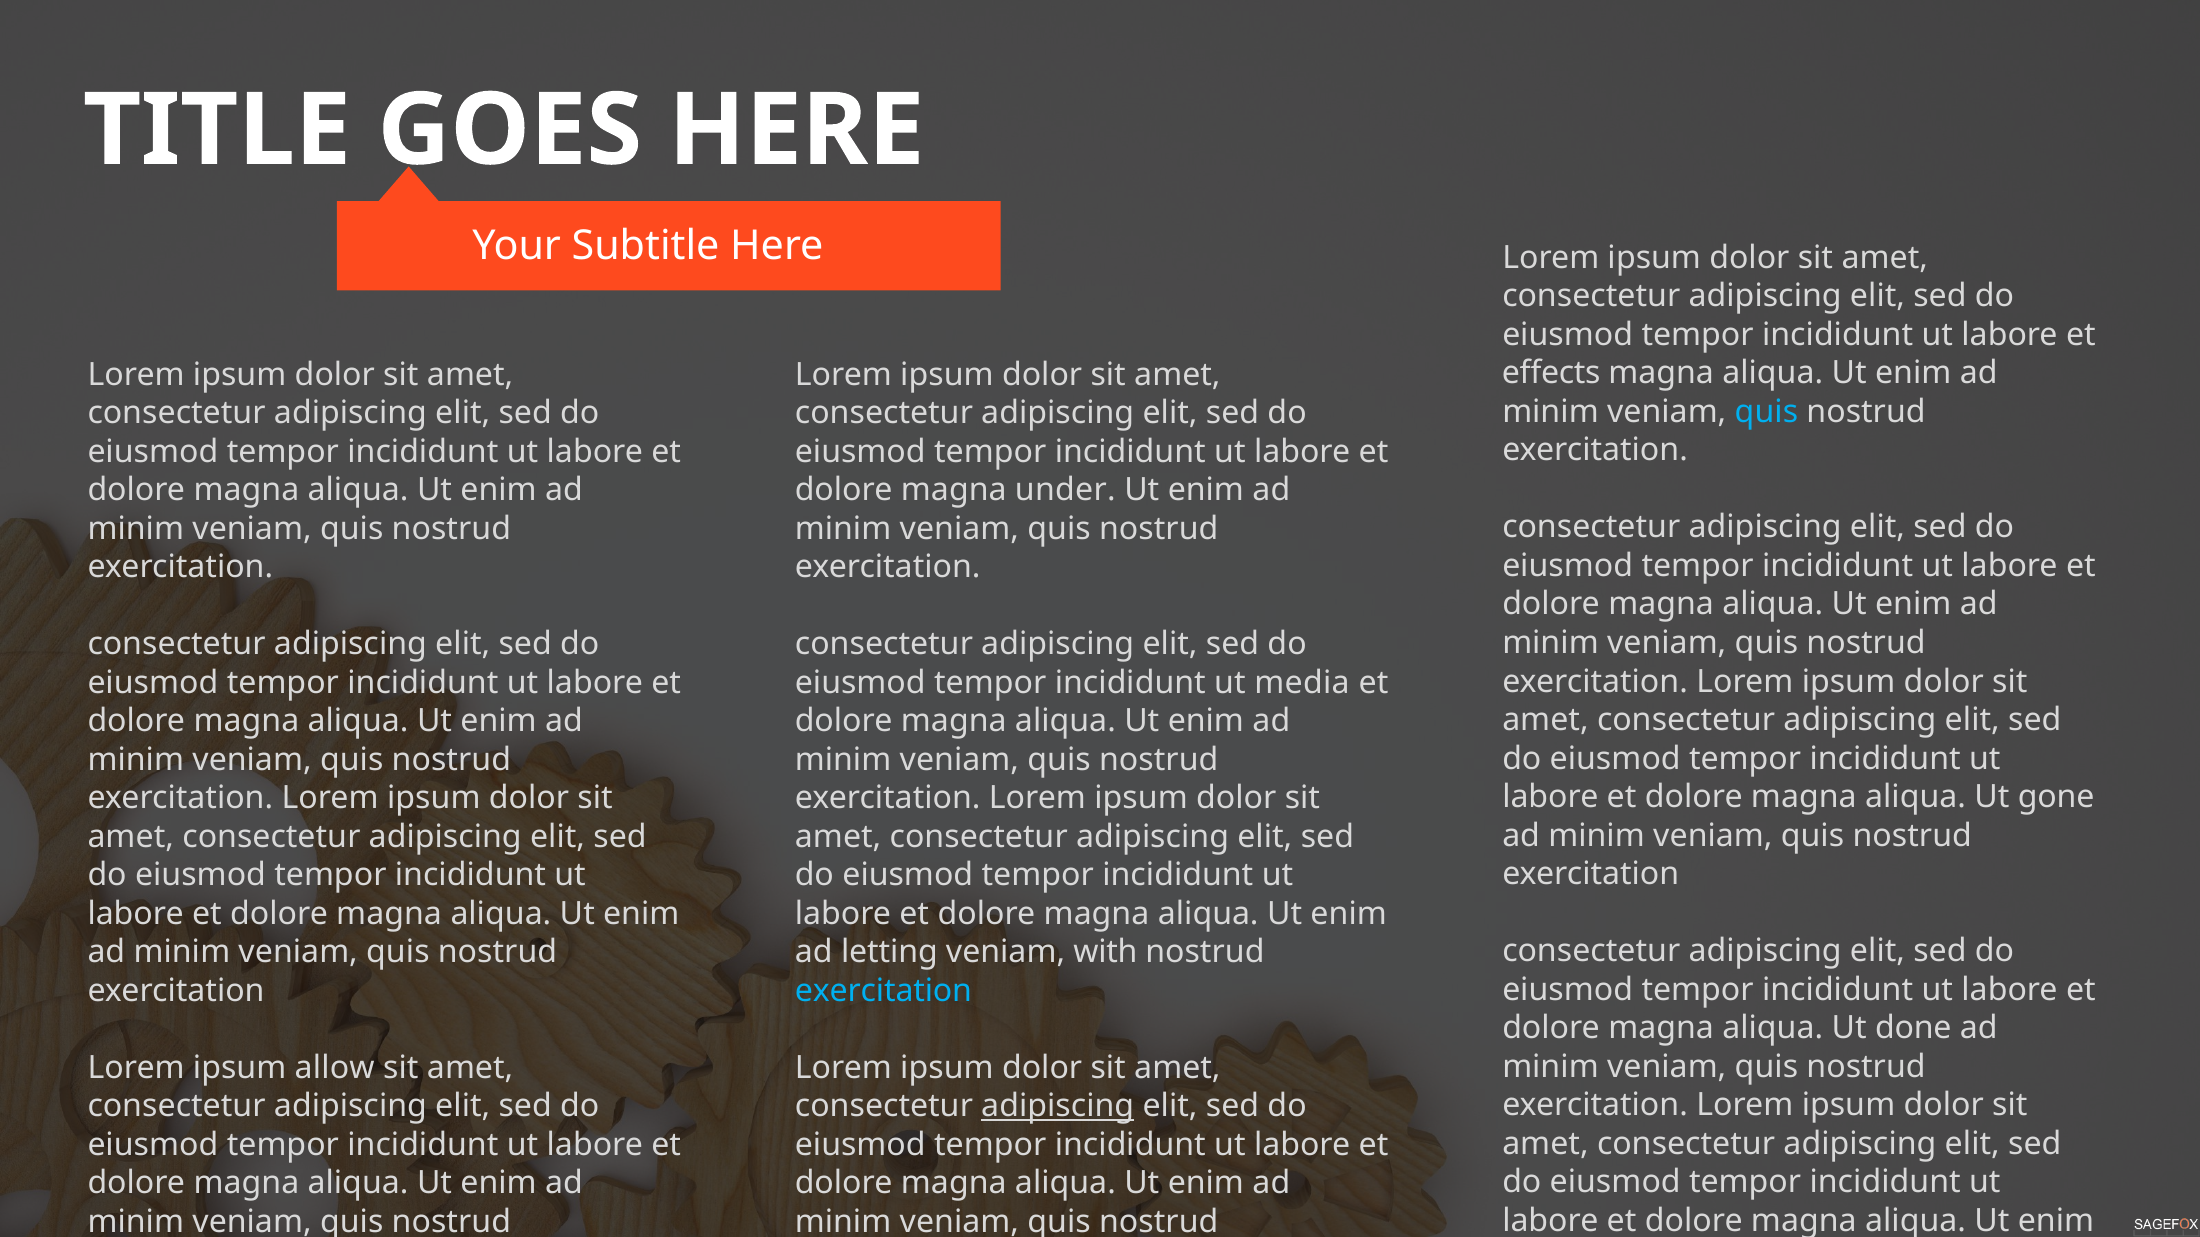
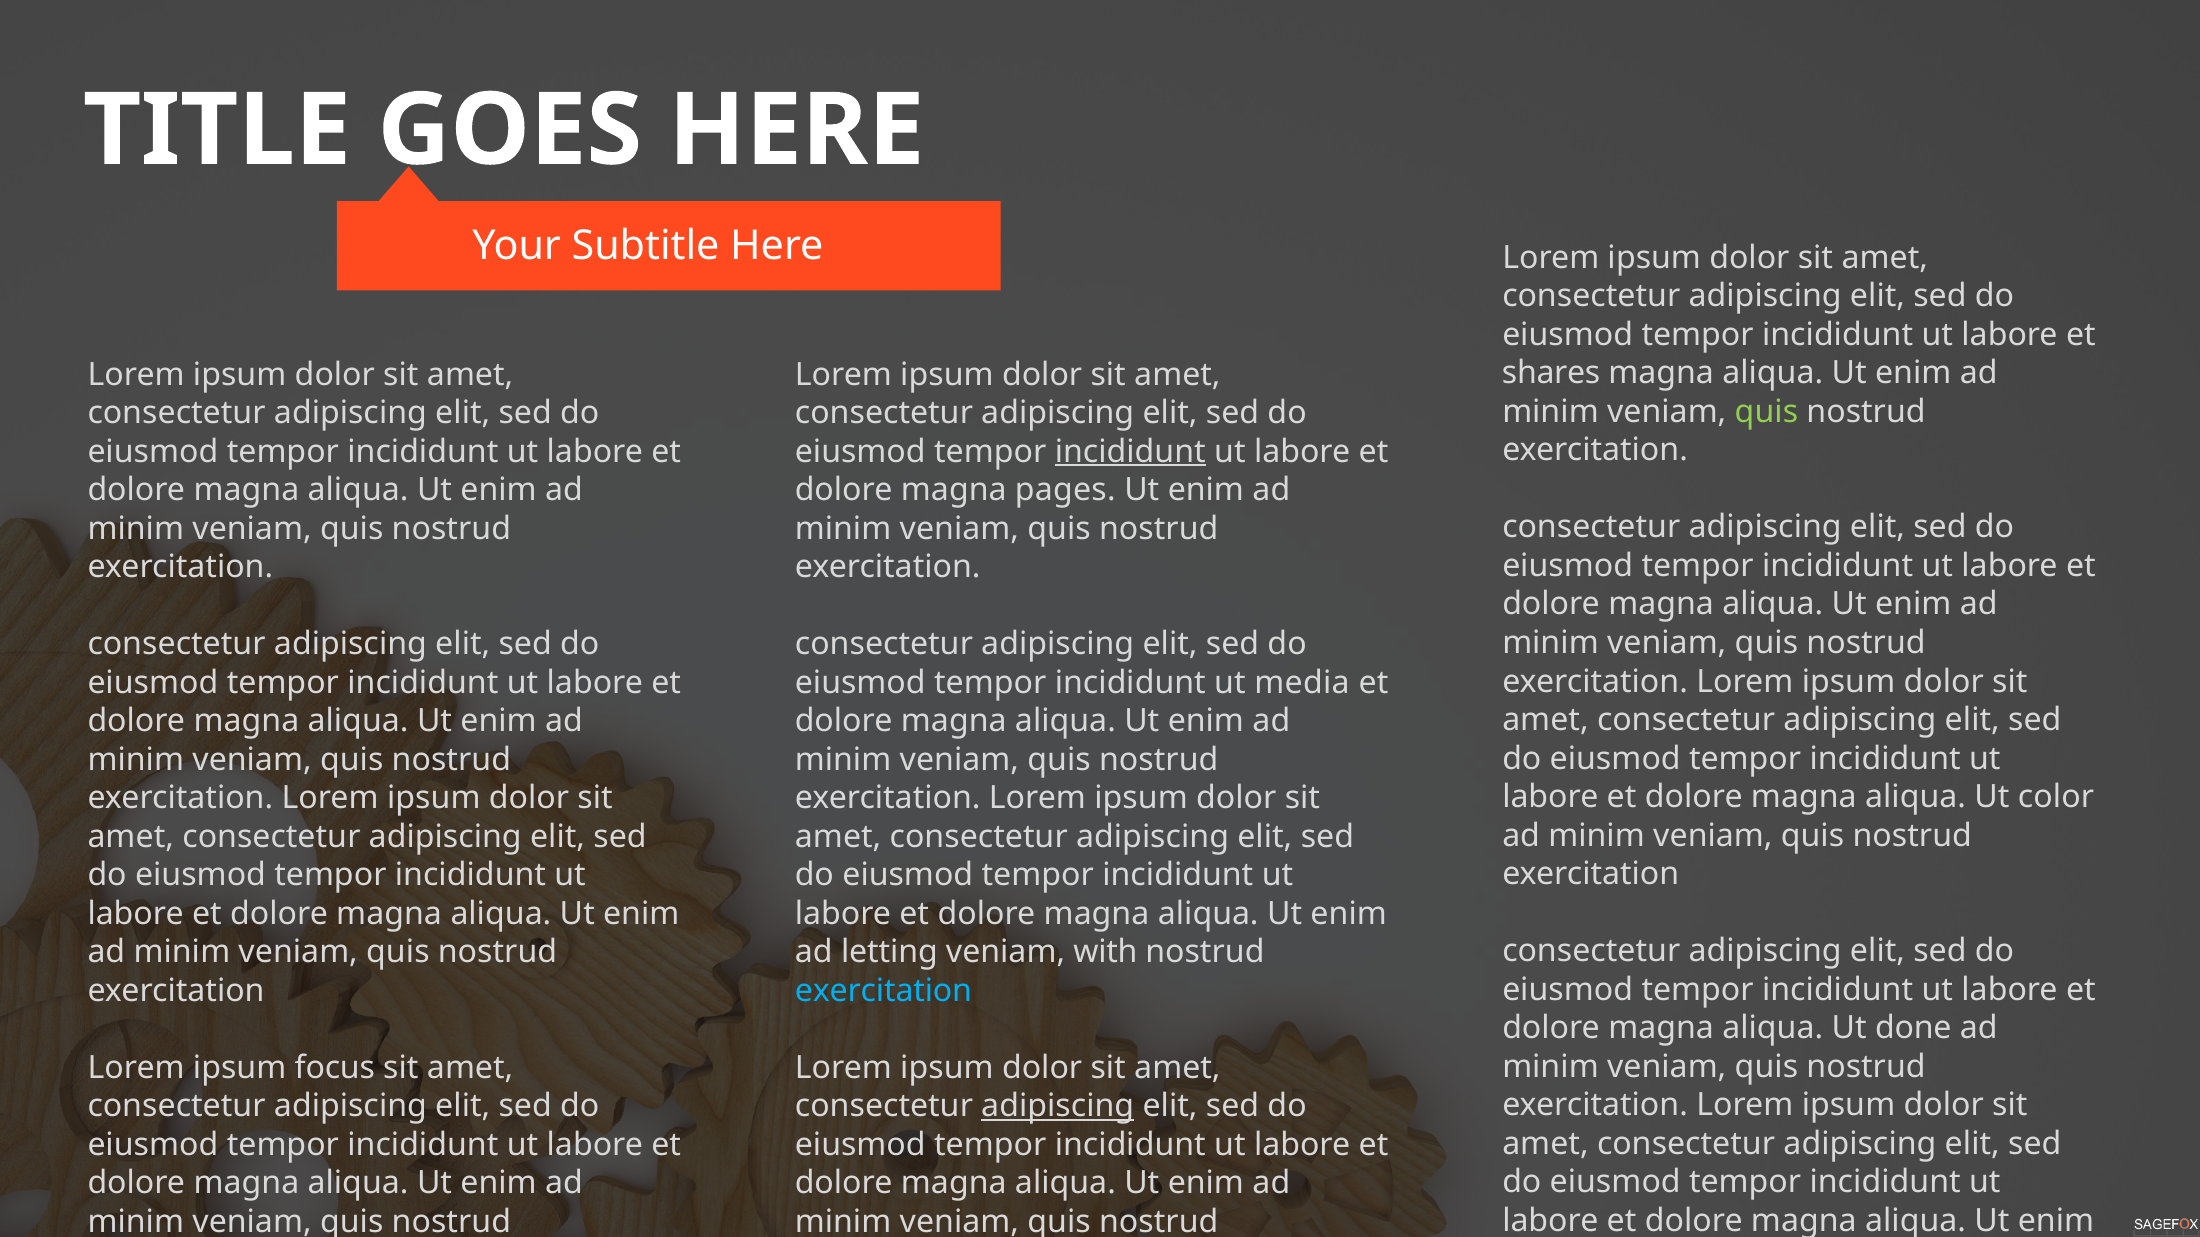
effects: effects -> shares
quis at (1766, 412) colour: light blue -> light green
incididunt at (1130, 452) underline: none -> present
under: under -> pages
gone: gone -> color
allow: allow -> focus
